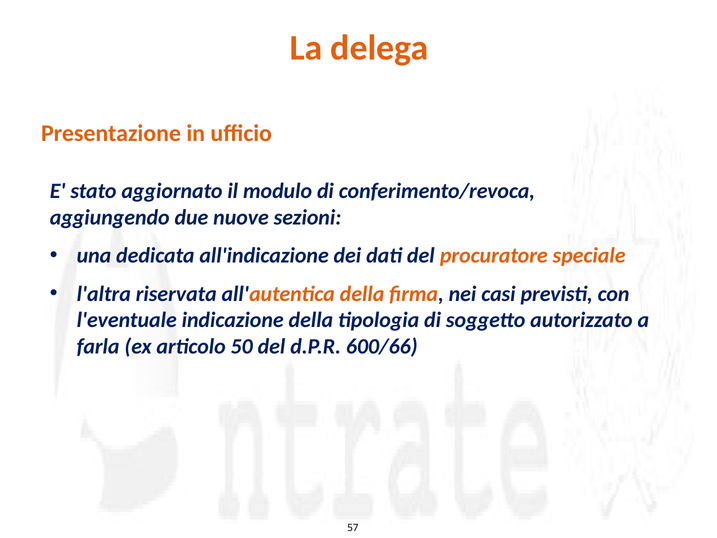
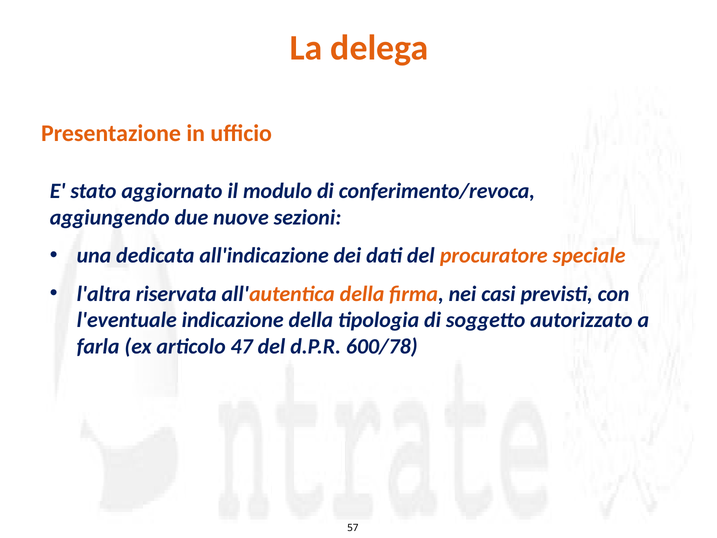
50: 50 -> 47
600/66: 600/66 -> 600/78
